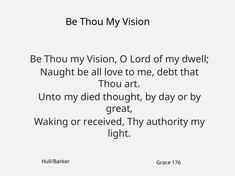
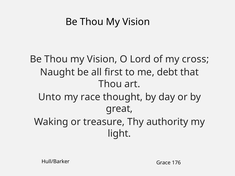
dwell: dwell -> cross
love: love -> first
died: died -> race
received: received -> treasure
